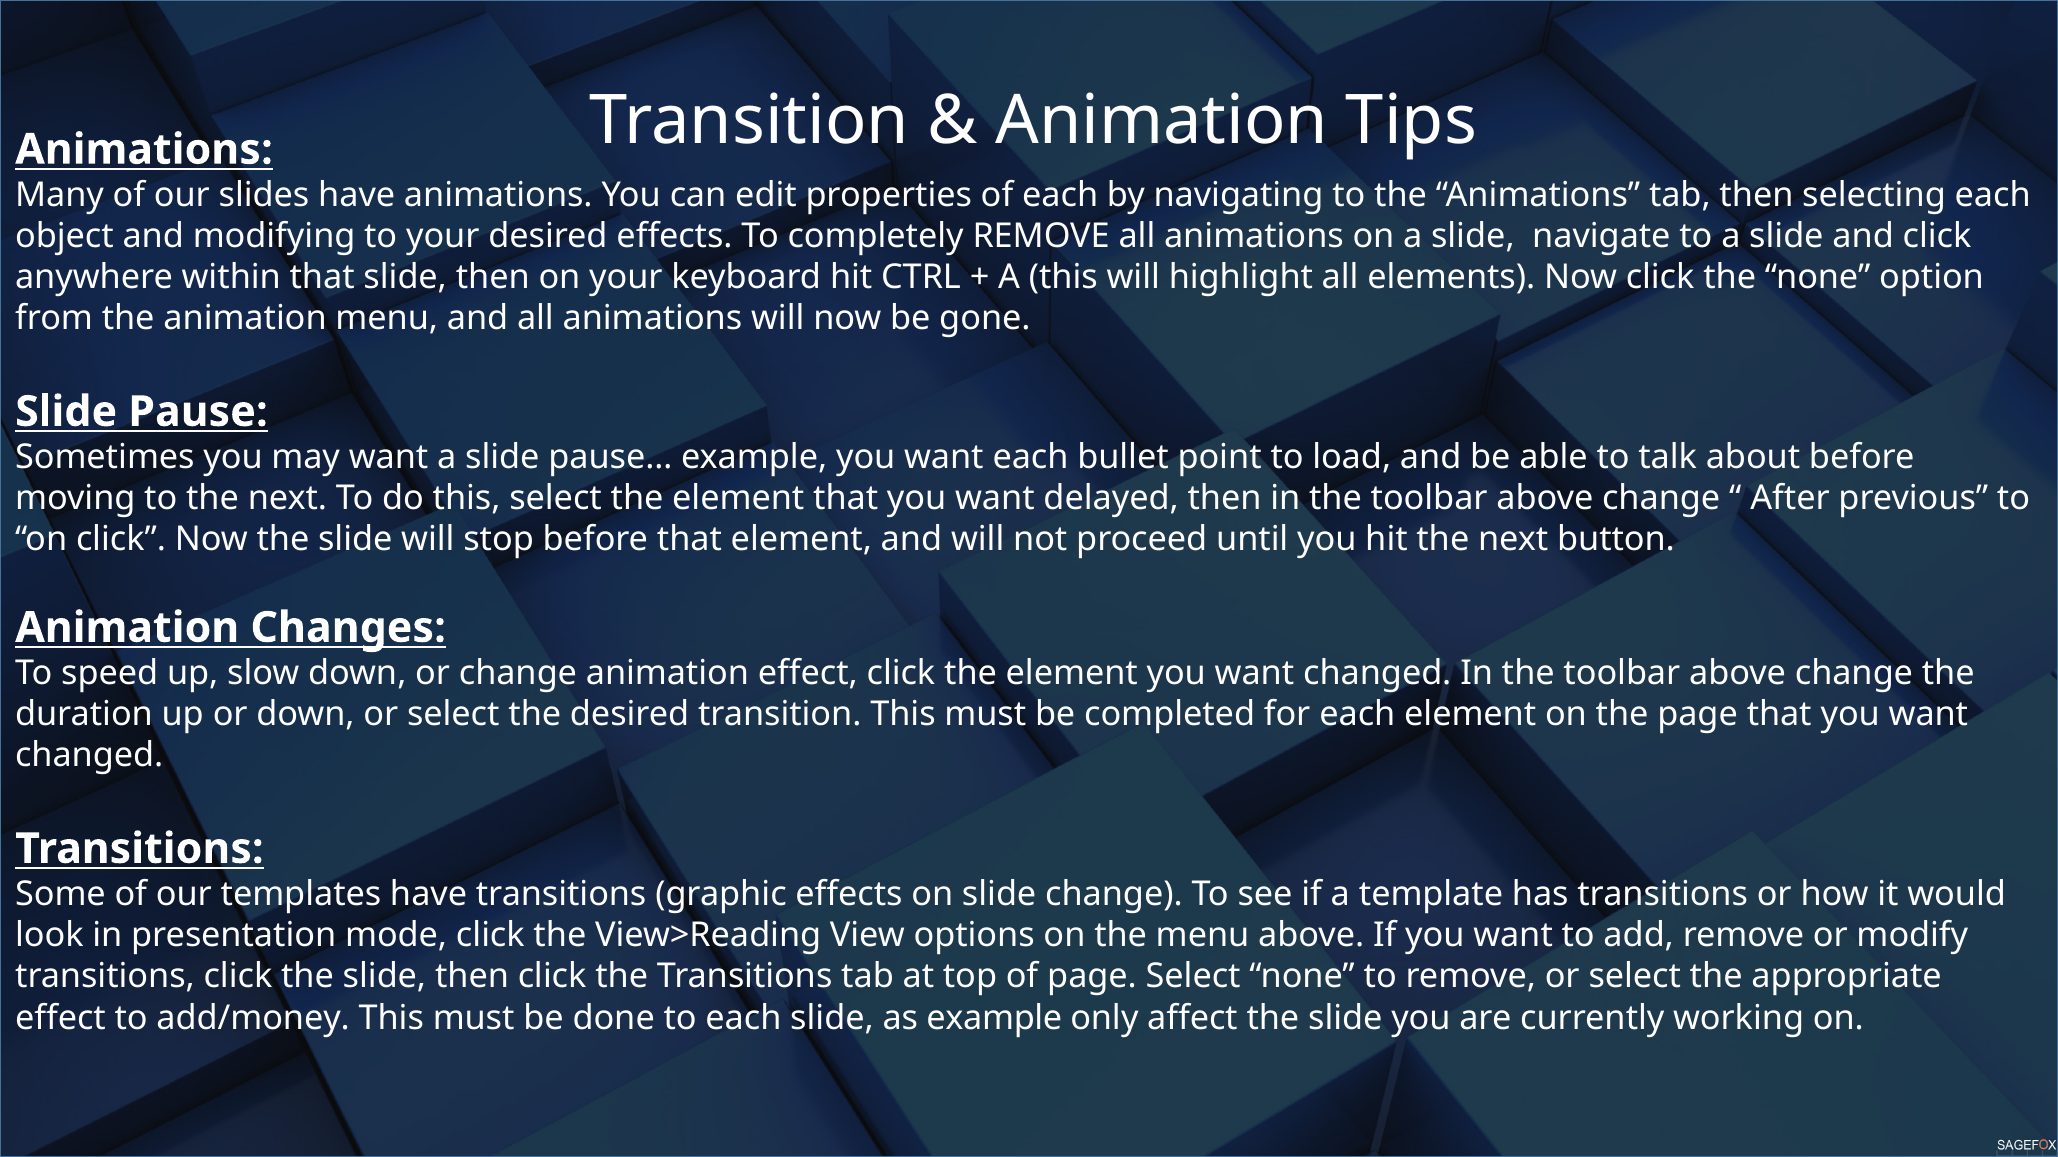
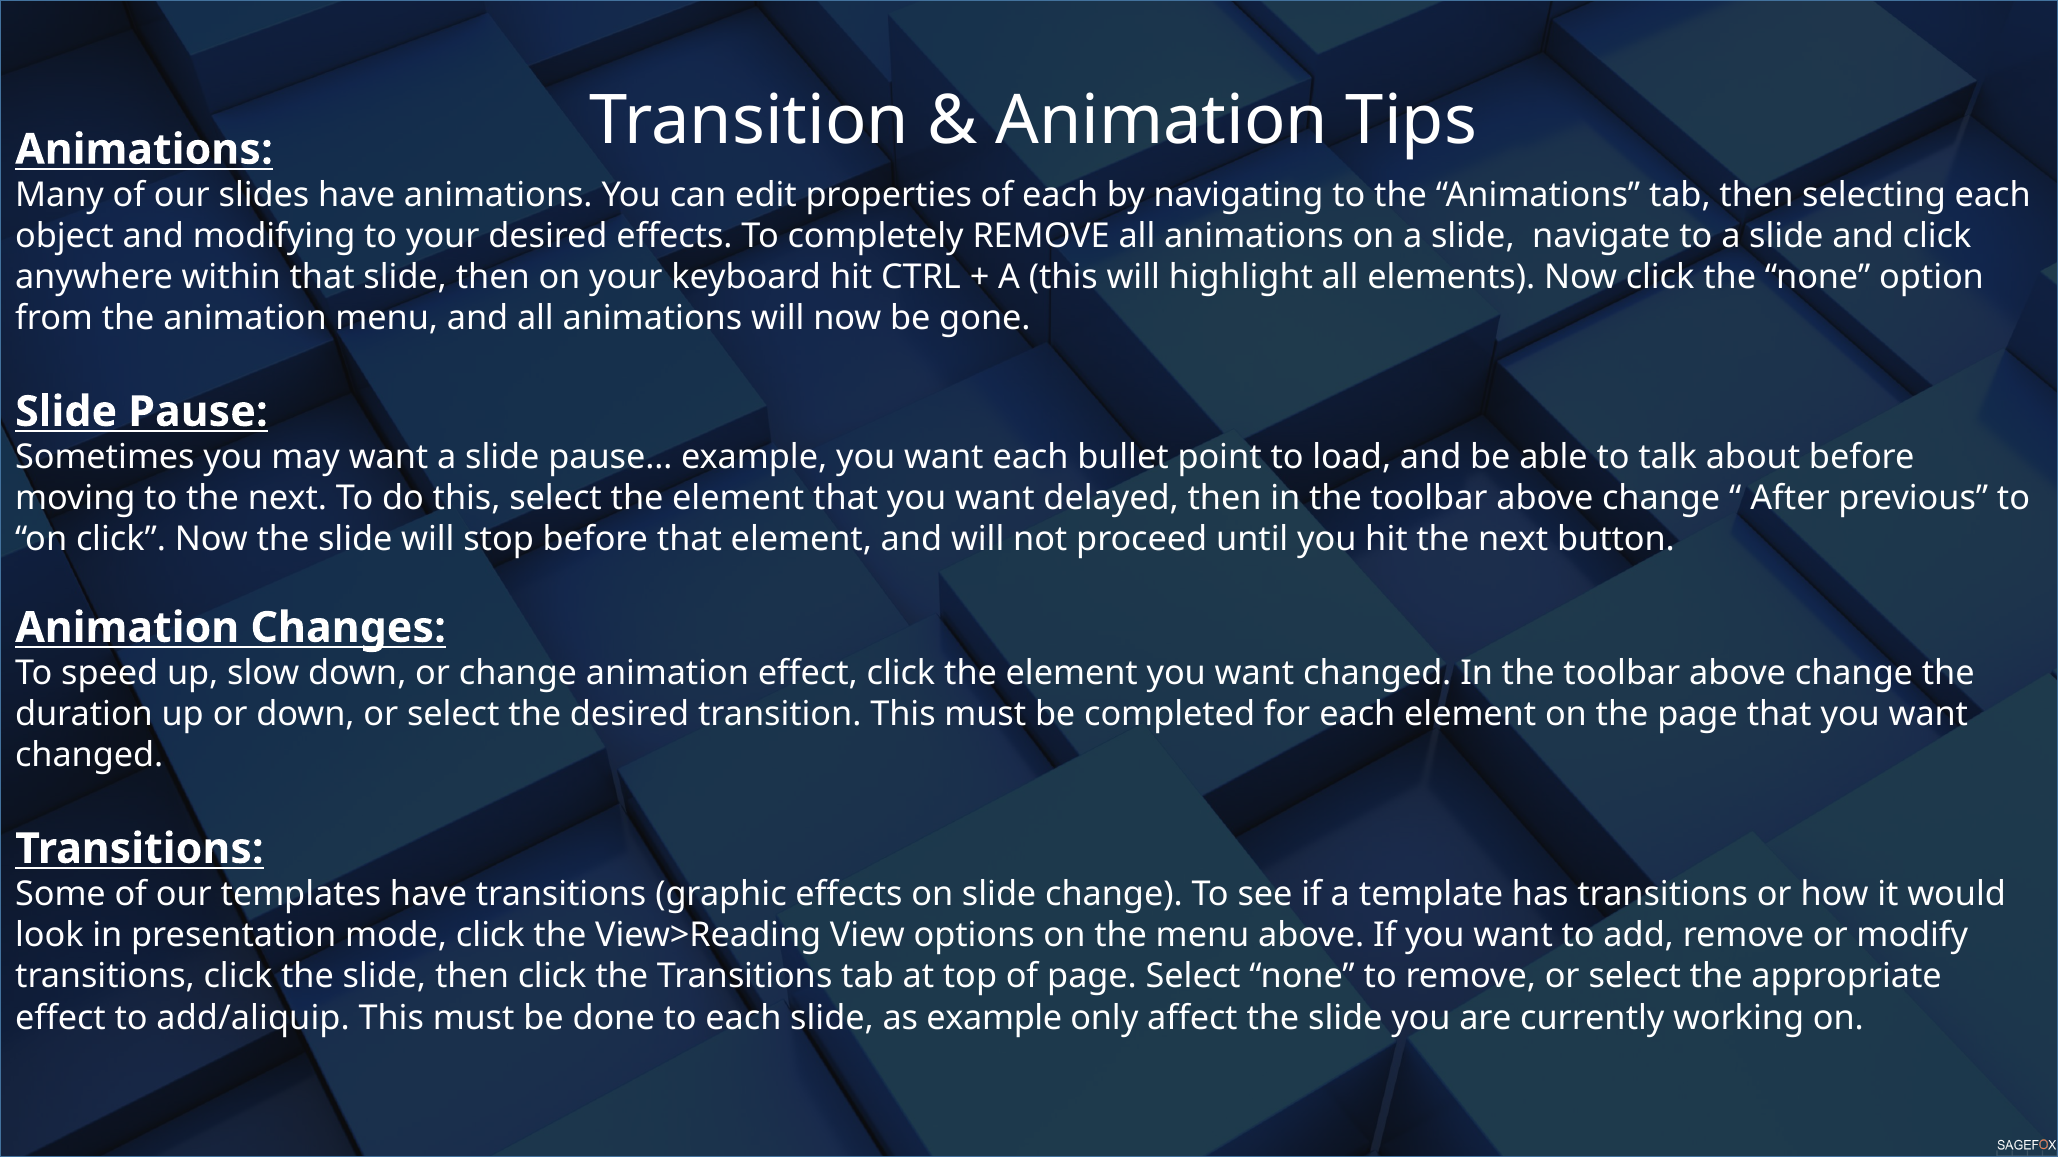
add/money: add/money -> add/aliquip
